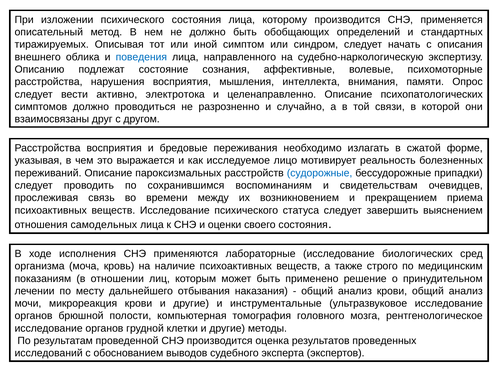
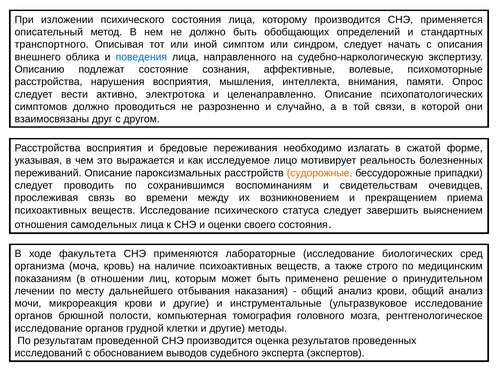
тиражируемых: тиражируемых -> транспортного
судорожные colour: blue -> orange
исполнения: исполнения -> факультета
